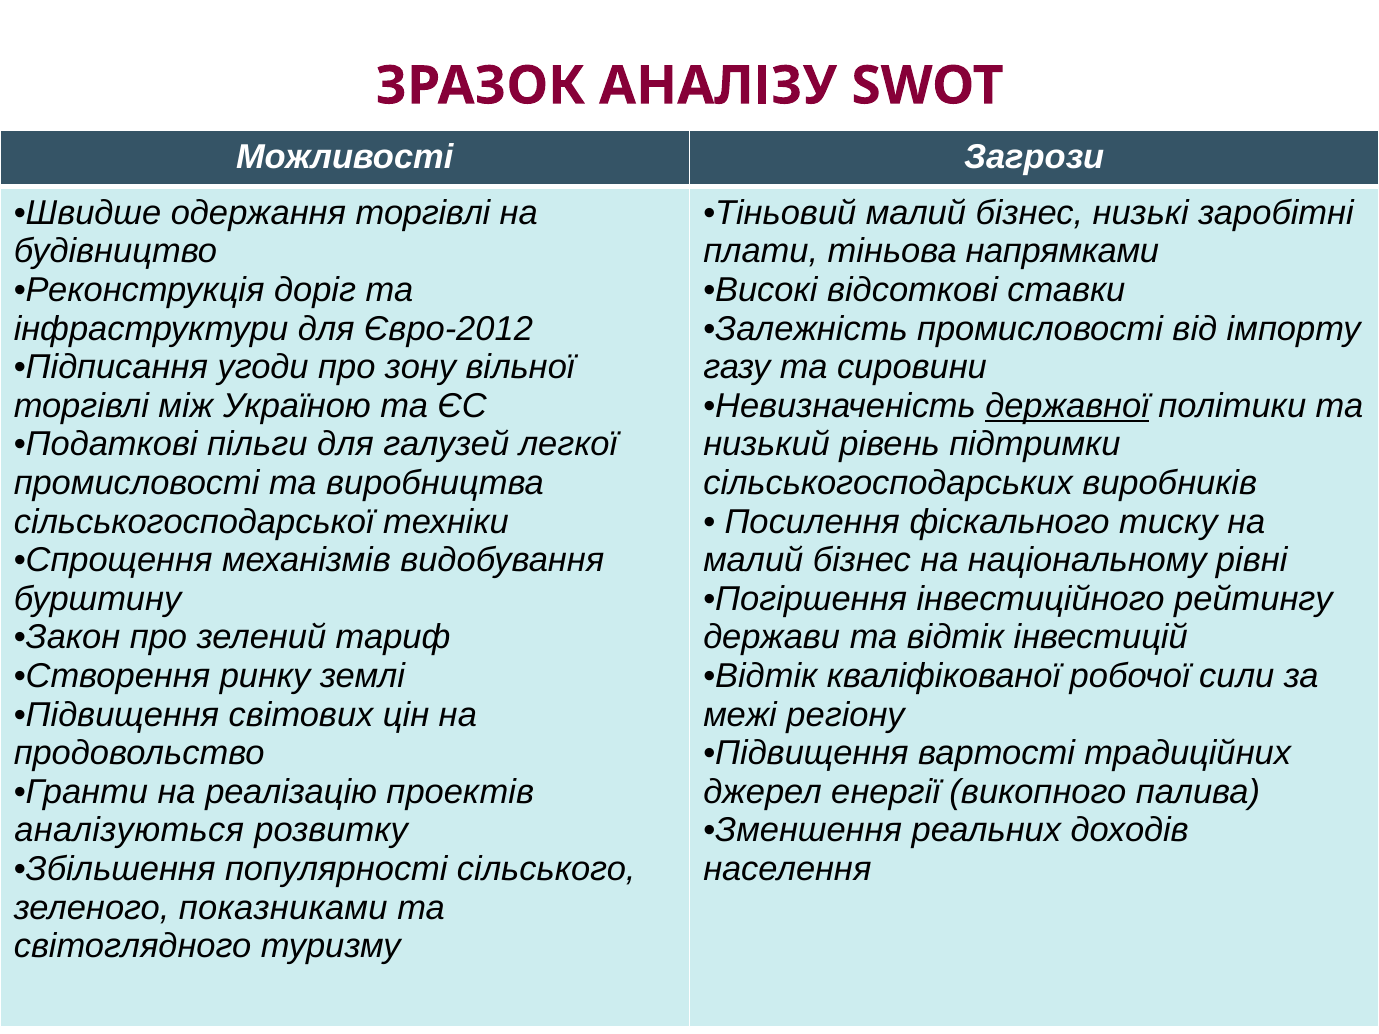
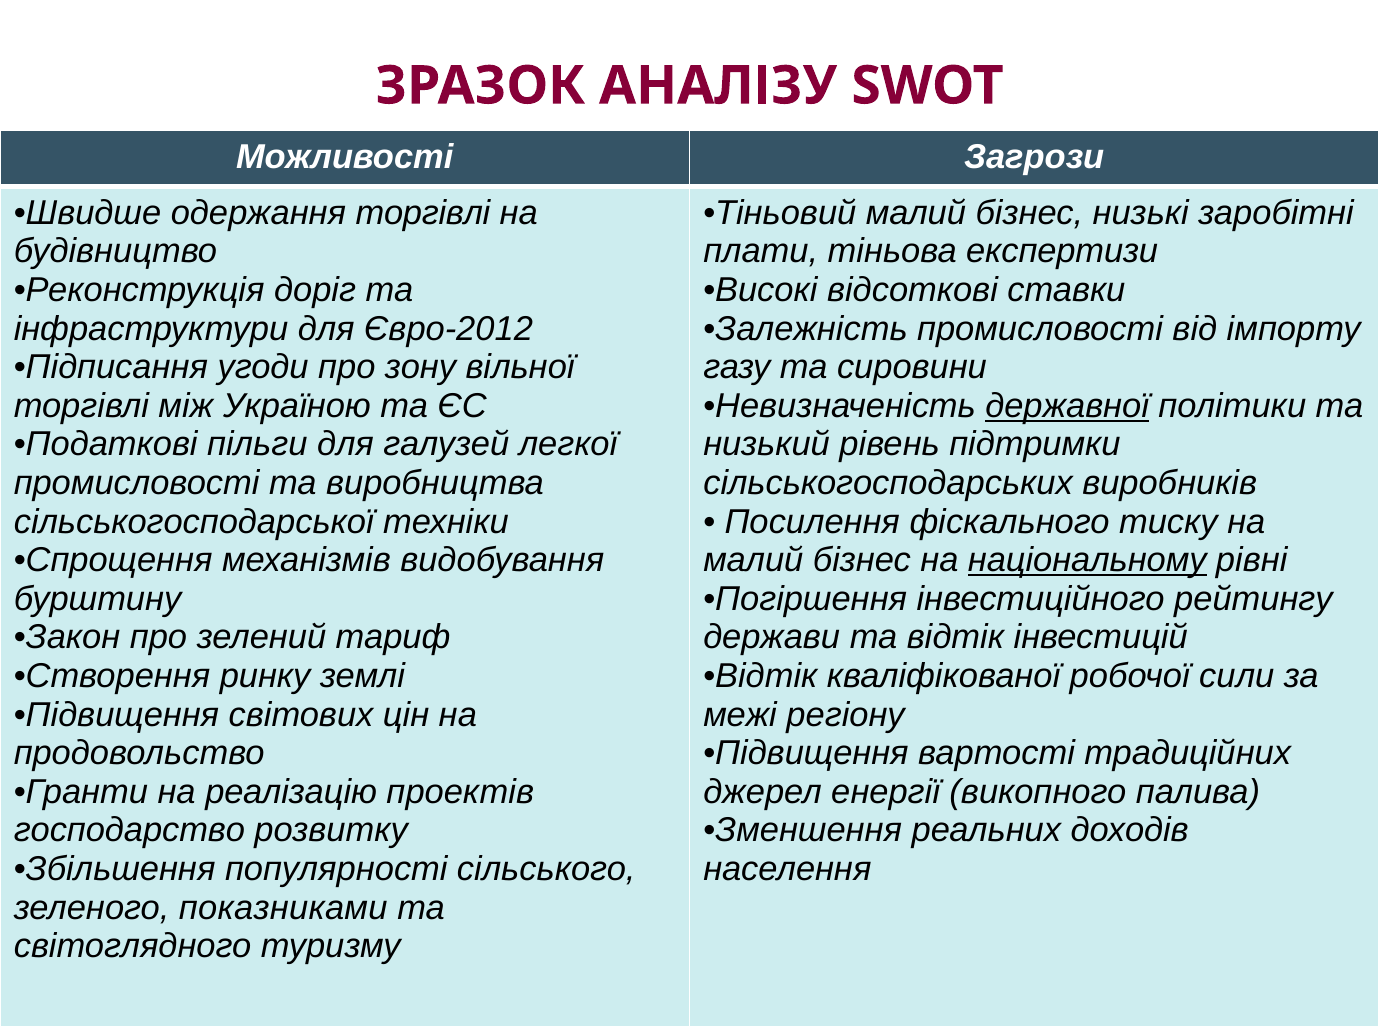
напрямками: напрямками -> експертизи
національному underline: none -> present
аналізуються: аналізуються -> господарство
